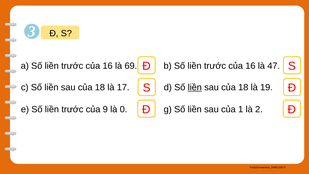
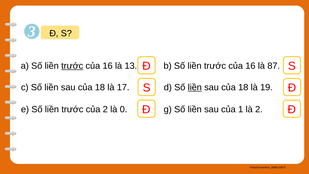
trước at (72, 66) underline: none -> present
69: 69 -> 13
47: 47 -> 87
của 9: 9 -> 2
